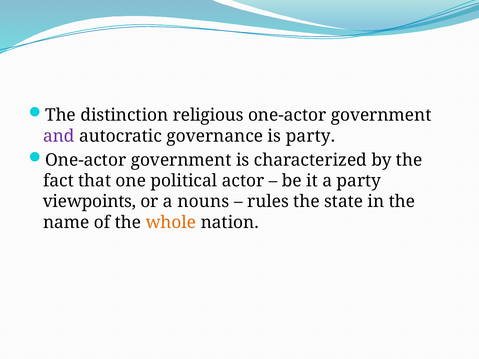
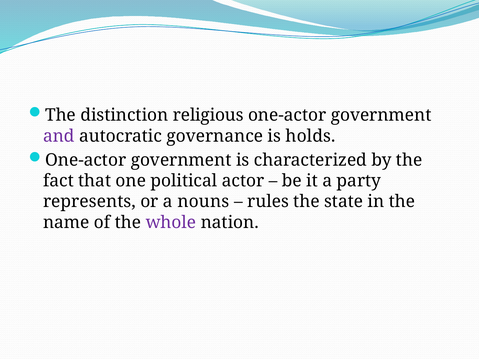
is party: party -> holds
viewpoints: viewpoints -> represents
whole colour: orange -> purple
